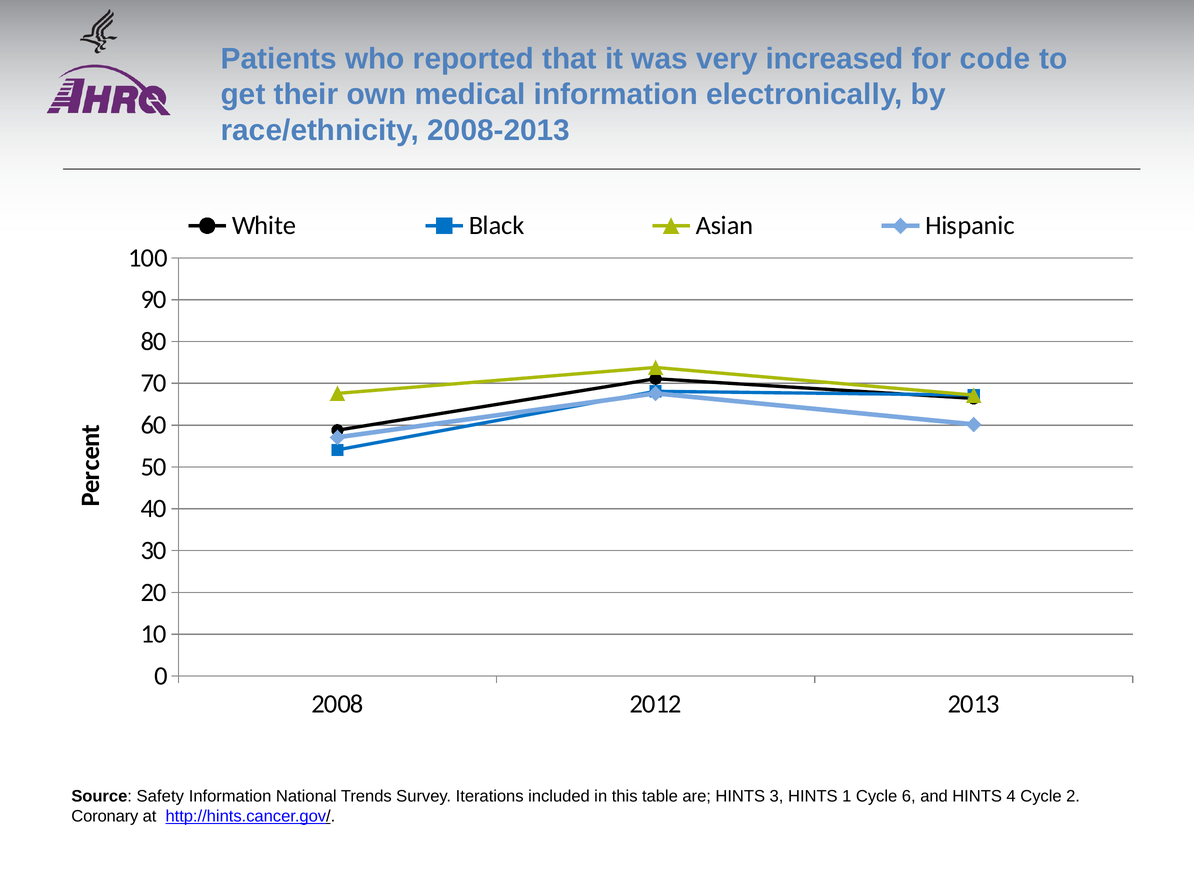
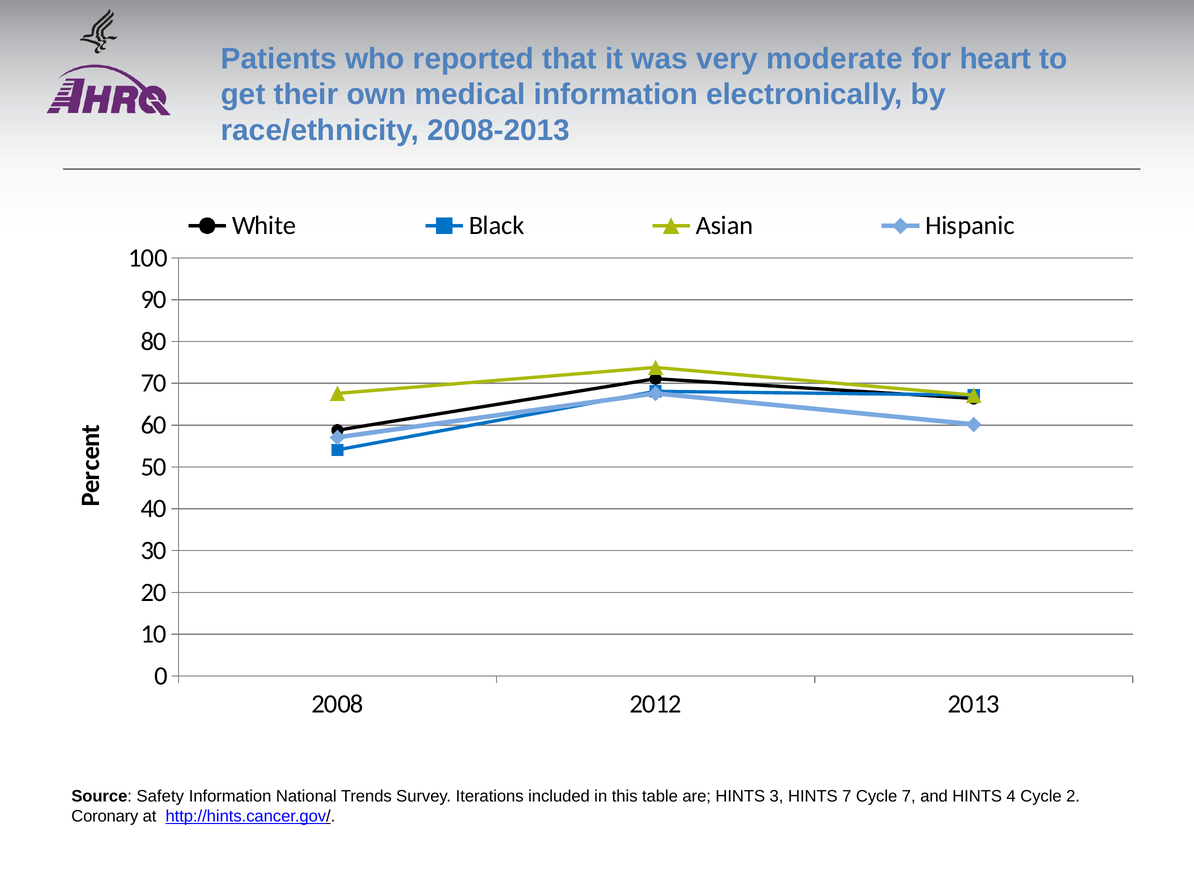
increased: increased -> moderate
code: code -> heart
HINTS 1: 1 -> 7
Cycle 6: 6 -> 7
